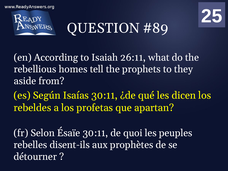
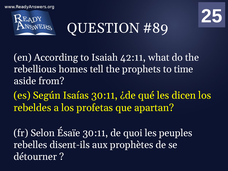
26:11: 26:11 -> 42:11
they: they -> time
